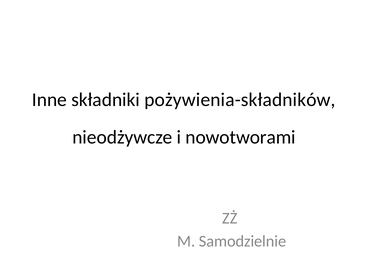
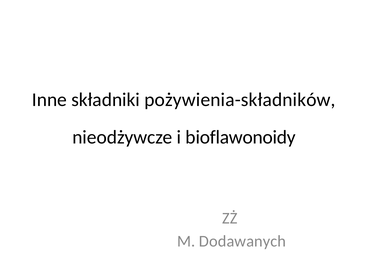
nowotworami: nowotworami -> bioflawonoidy
Samodzielnie: Samodzielnie -> Dodawanych
